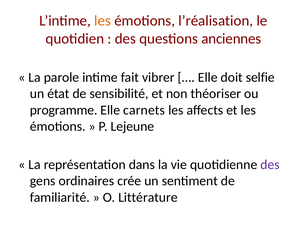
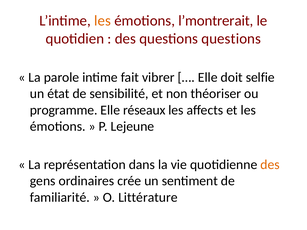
l’réalisation: l’réalisation -> l’montrerait
questions anciennes: anciennes -> questions
carnets: carnets -> réseaux
des at (270, 165) colour: purple -> orange
